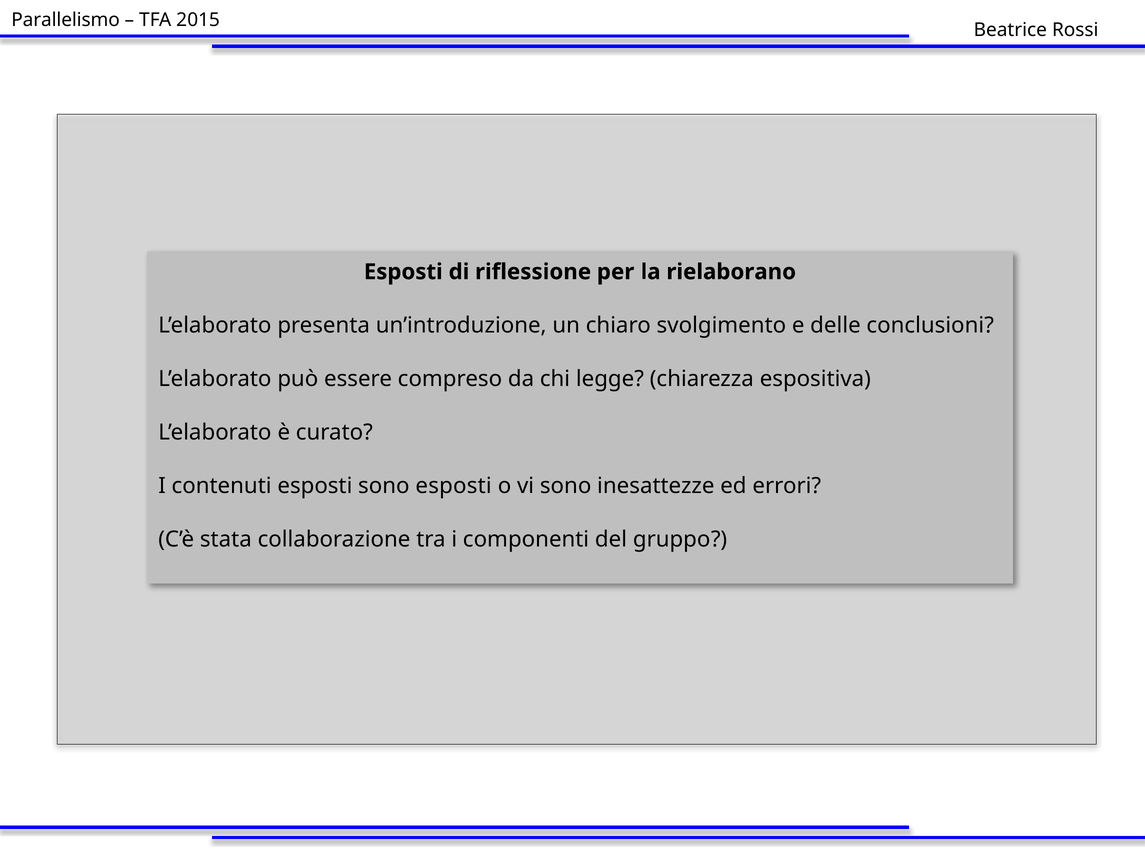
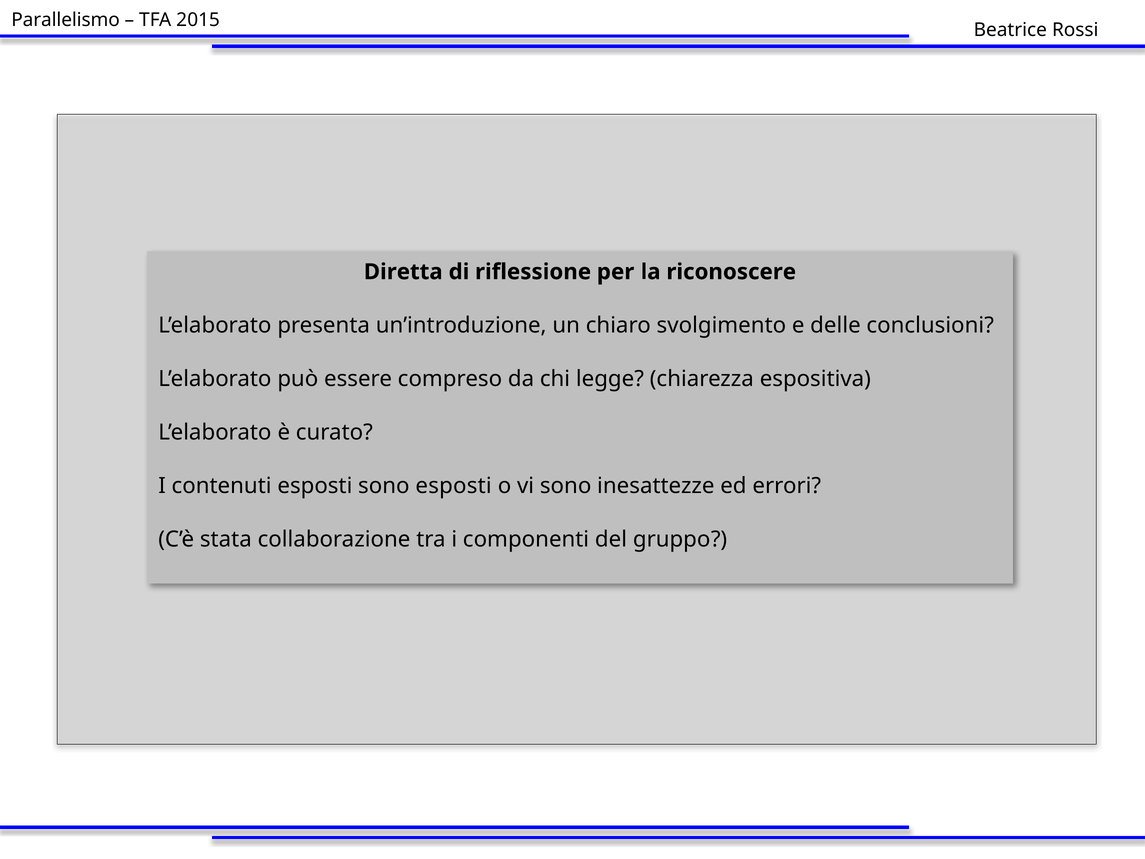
Esposti at (403, 272): Esposti -> Diretta
rielaborano: rielaborano -> riconoscere
